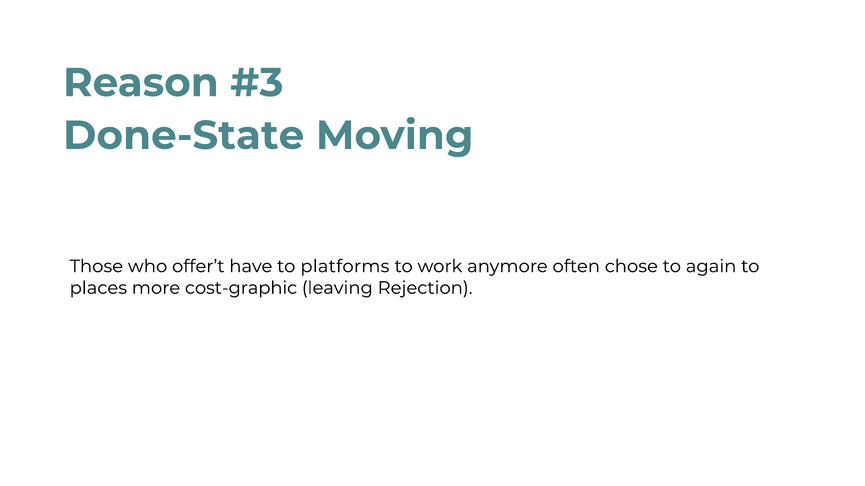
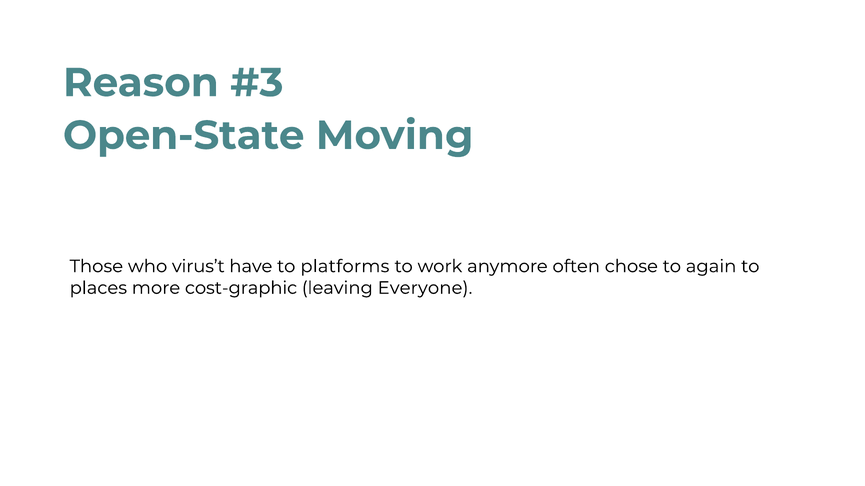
Done-State: Done-State -> Open-State
offer’t: offer’t -> virus’t
Rejection: Rejection -> Everyone
